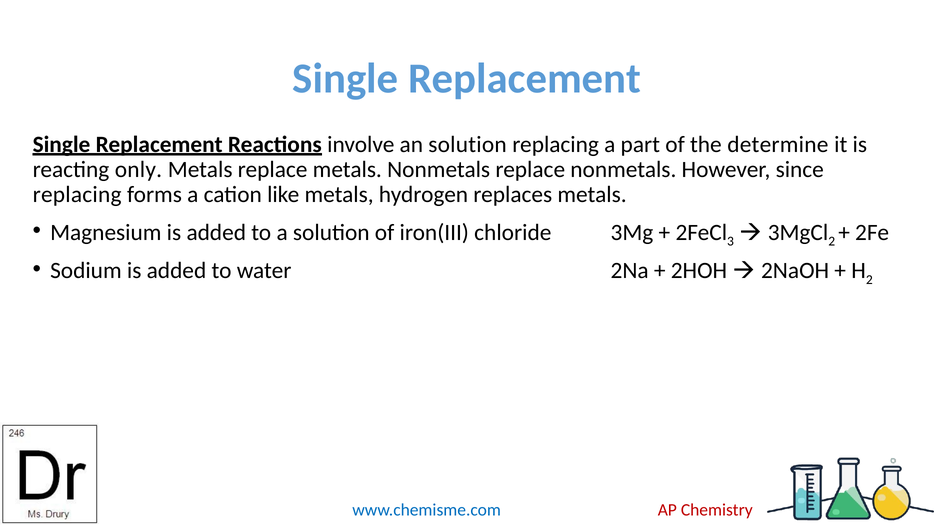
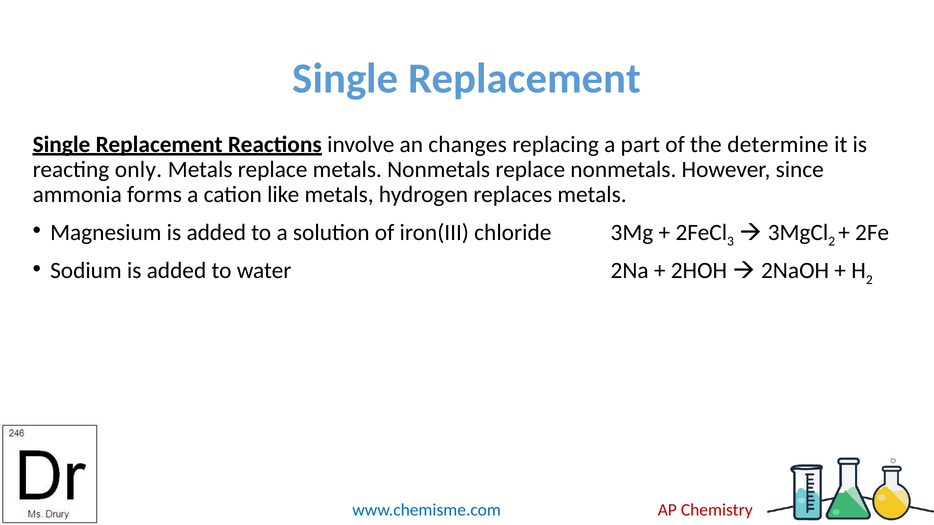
an solution: solution -> changes
replacing at (77, 195): replacing -> ammonia
